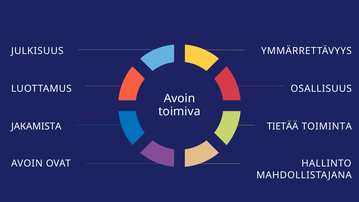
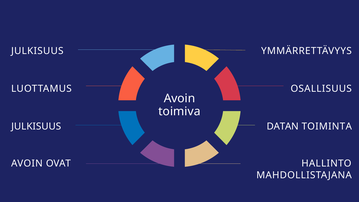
JAKAMISTA at (36, 126): JAKAMISTA -> JULKISUUS
TIETÄÄ: TIETÄÄ -> DATAN
